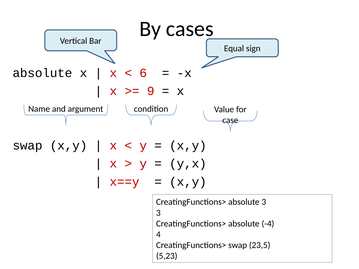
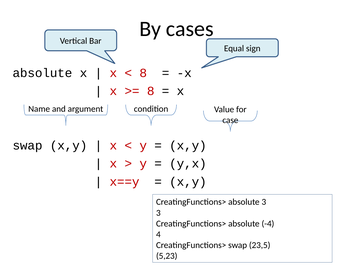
6 at (143, 73): 6 -> 8
9 at (151, 91): 9 -> 8
